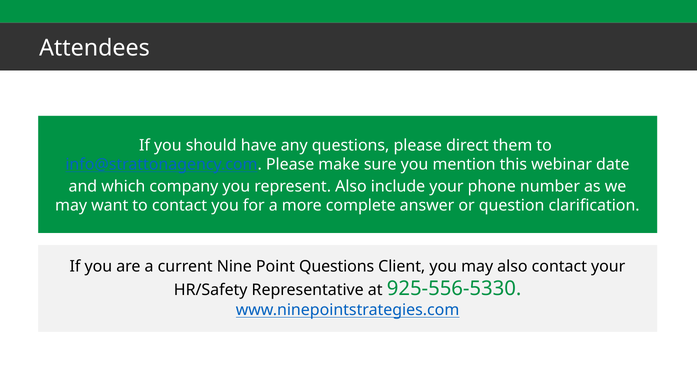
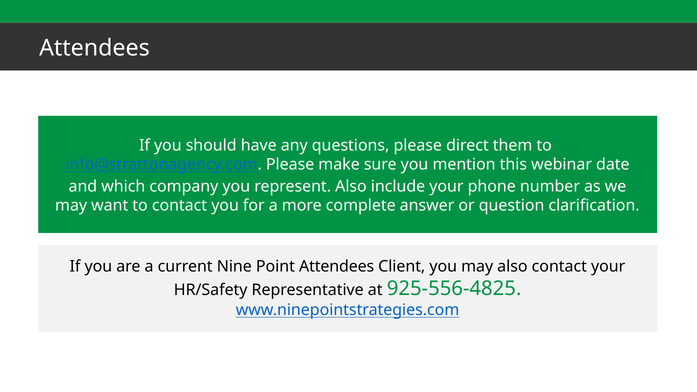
Point Questions: Questions -> Attendees
925-556-5330: 925-556-5330 -> 925-556-4825
